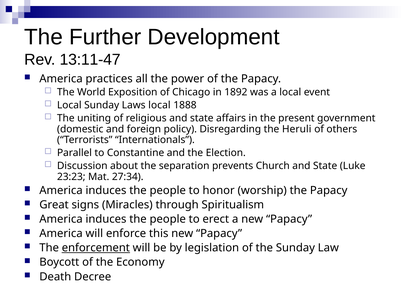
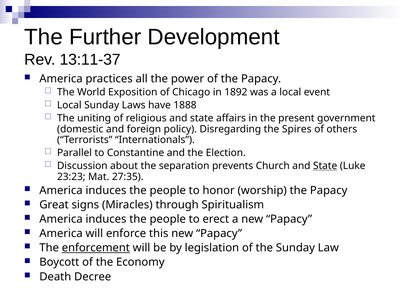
13:11-47: 13:11-47 -> 13:11-37
Laws local: local -> have
Heruli: Heruli -> Spires
State at (325, 166) underline: none -> present
27:34: 27:34 -> 27:35
